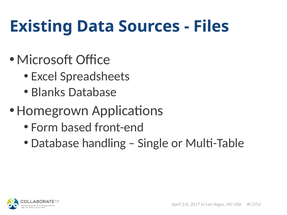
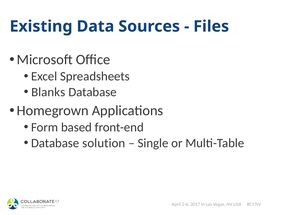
handling: handling -> solution
